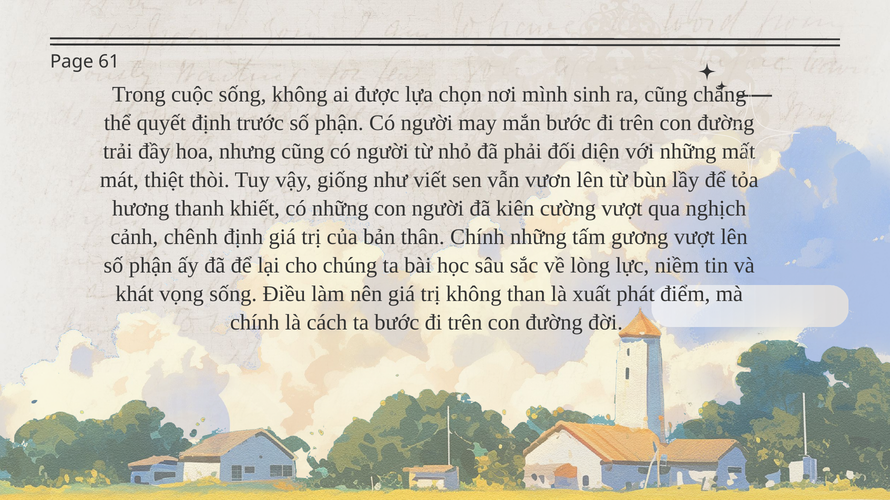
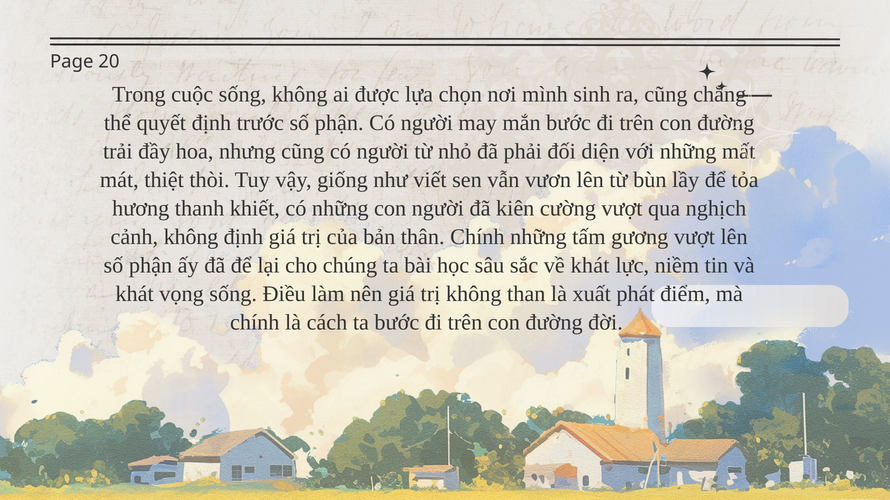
61: 61 -> 20
cảnh chênh: chênh -> không
về lòng: lòng -> khát
